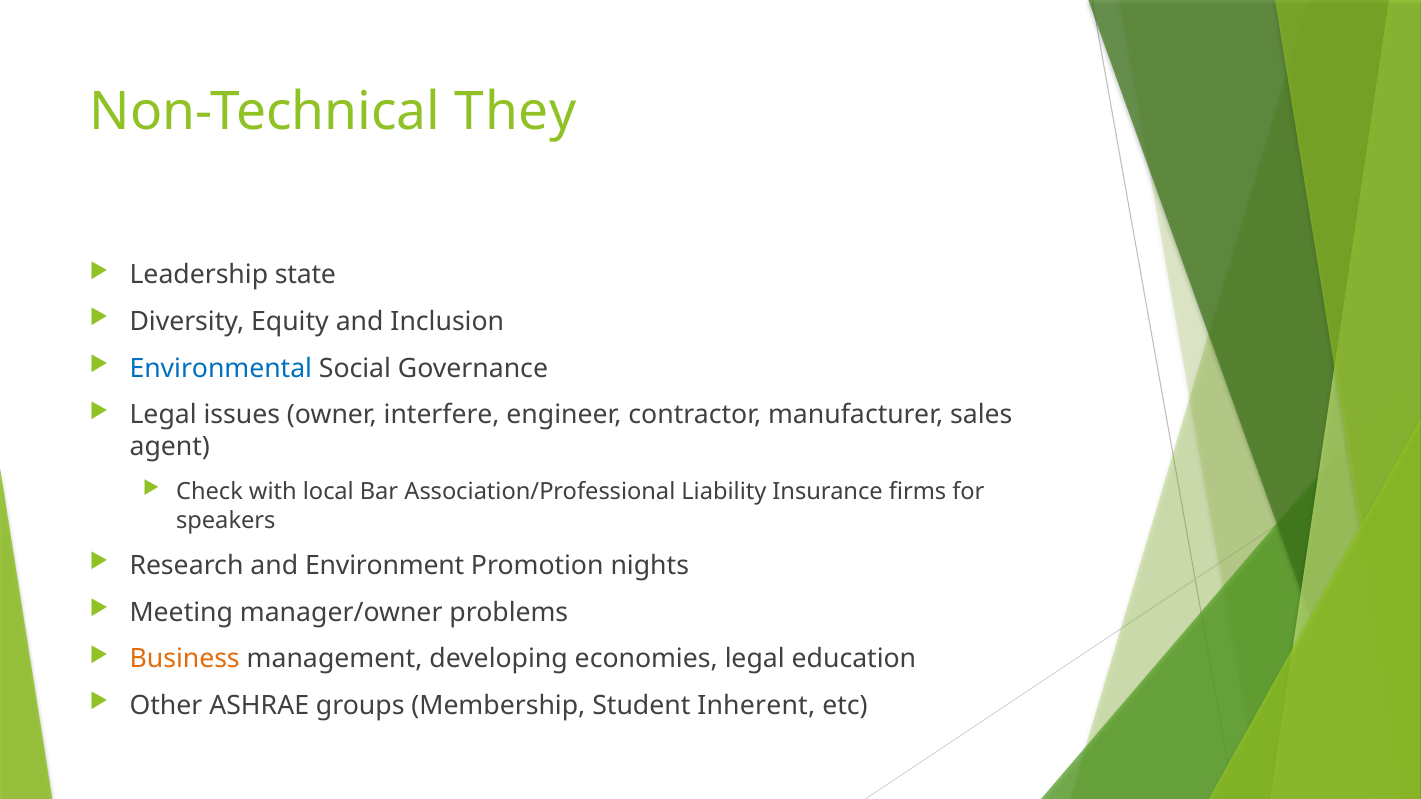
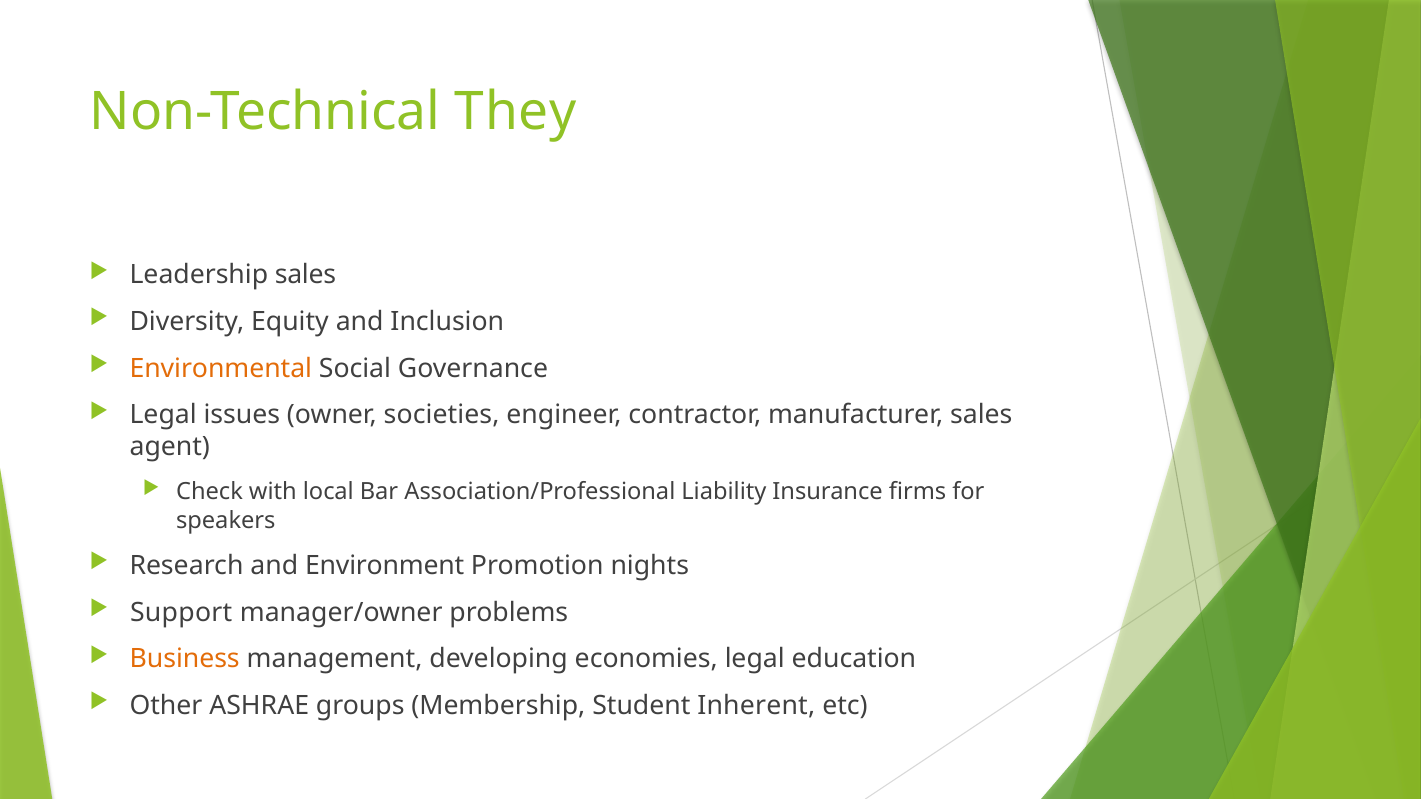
Leadership state: state -> sales
Environmental colour: blue -> orange
interfere: interfere -> societies
Meeting: Meeting -> Support
